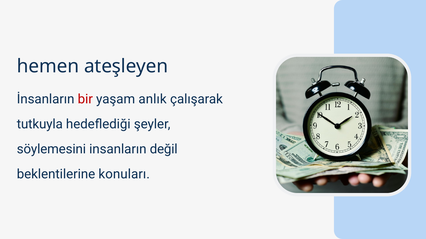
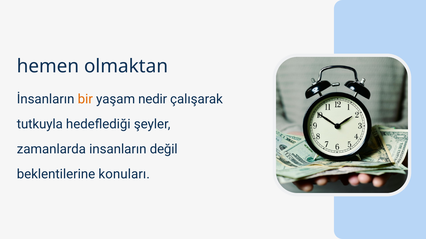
ateşleyen: ateşleyen -> olmaktan
bir colour: red -> orange
anlık: anlık -> nedir
söylemesini: söylemesini -> zamanlarda
